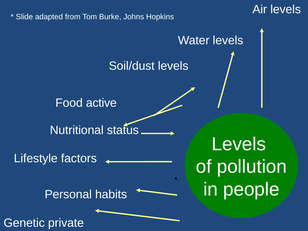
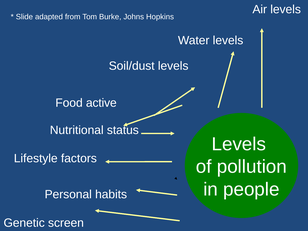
private: private -> screen
